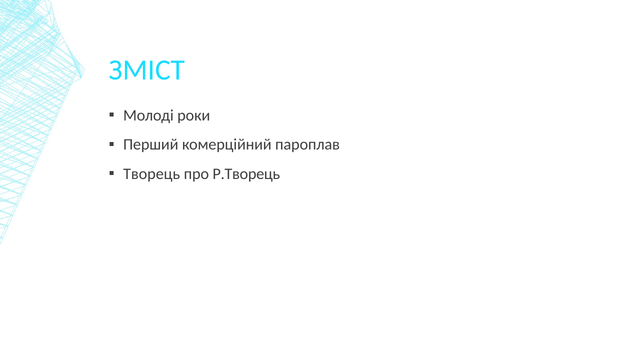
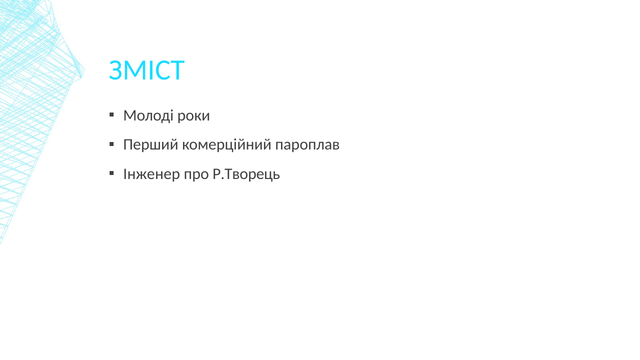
Творець: Творець -> Інженер
